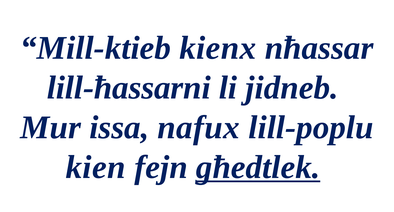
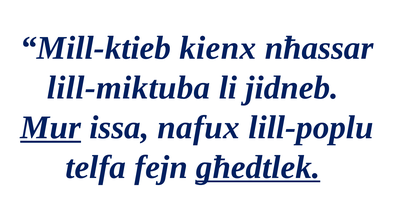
lill-ħassarni: lill-ħassarni -> lill-miktuba
Mur underline: none -> present
kien: kien -> telfa
